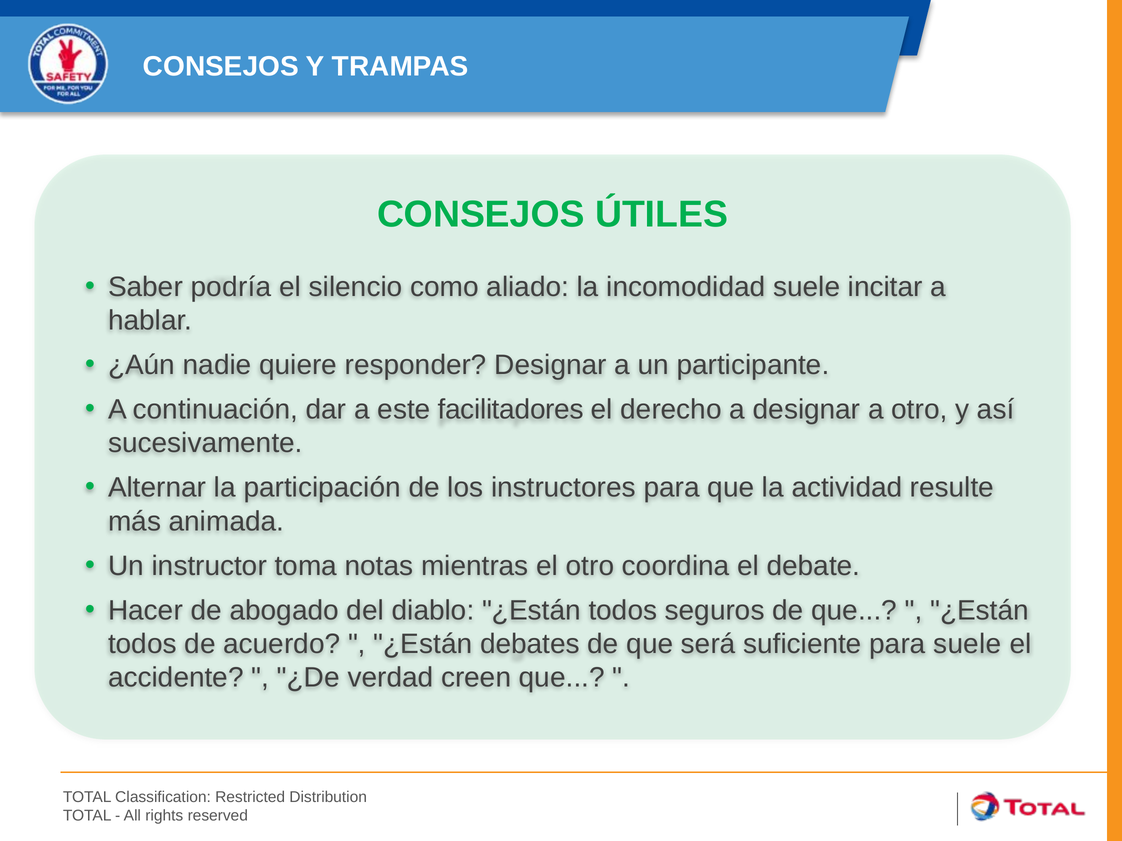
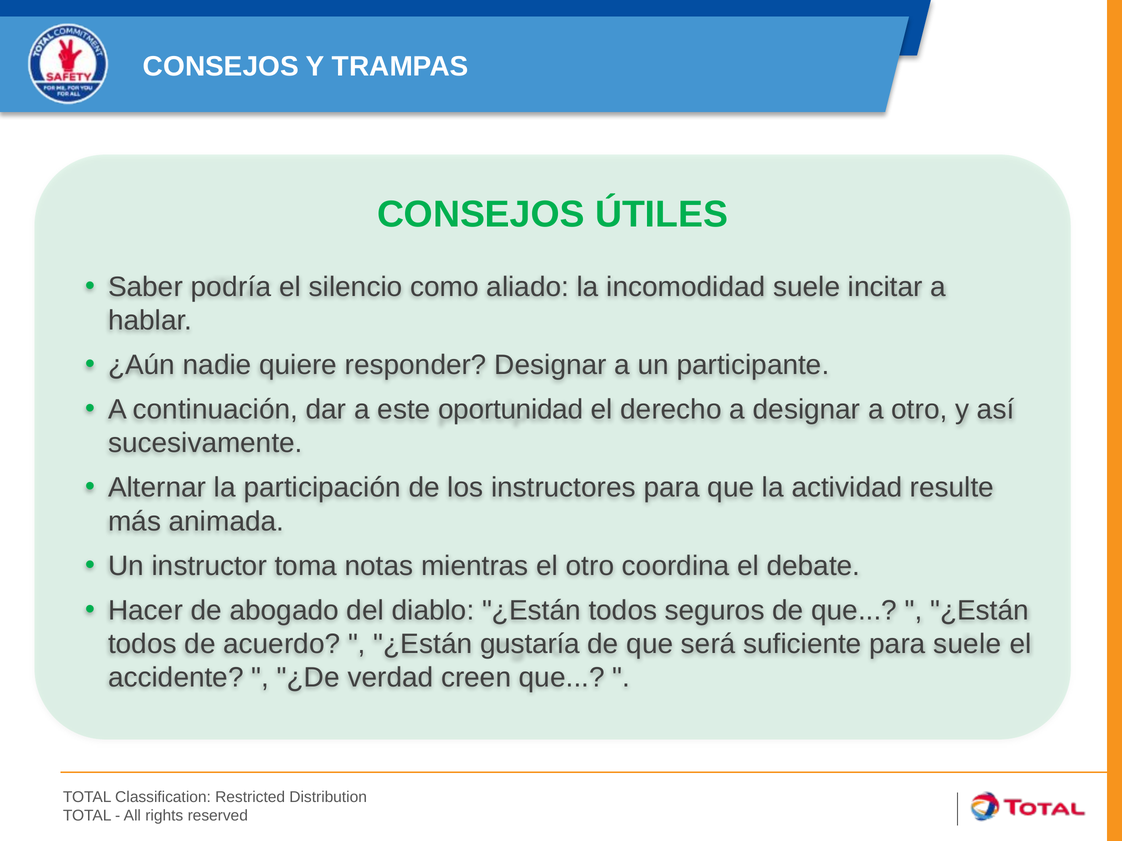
facilitadores: facilitadores -> oportunidad
debates: debates -> gustaría
